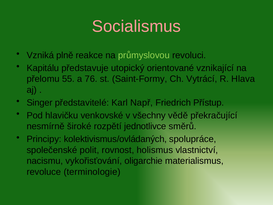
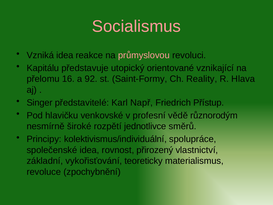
Vzniká plně: plně -> idea
průmyslovou colour: light green -> pink
55: 55 -> 16
76: 76 -> 92
Vytrácí: Vytrácí -> Reality
všechny: všechny -> profesní
překračující: překračující -> různorodým
kolektivismus/ovládaných: kolektivismus/ovládaných -> kolektivismus/individuální
společenské polit: polit -> idea
holismus: holismus -> přirozený
nacismu: nacismu -> základní
oligarchie: oligarchie -> teoreticky
terminologie: terminologie -> zpochybnění
